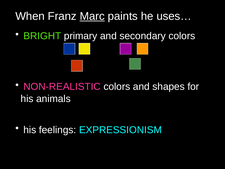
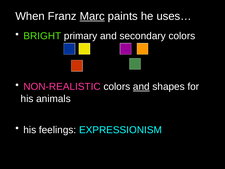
and at (141, 87) underline: none -> present
